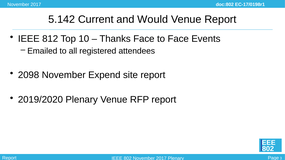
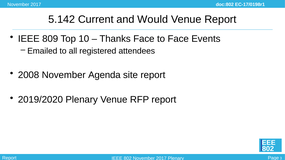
812: 812 -> 809
2098: 2098 -> 2008
Expend: Expend -> Agenda
